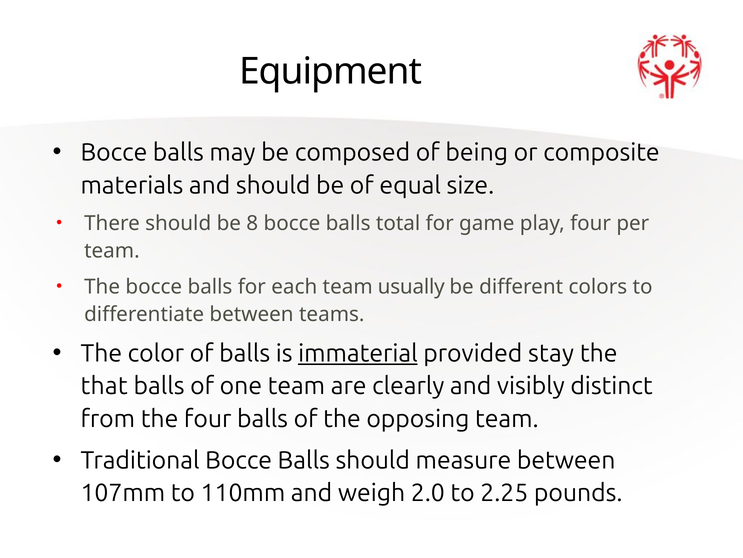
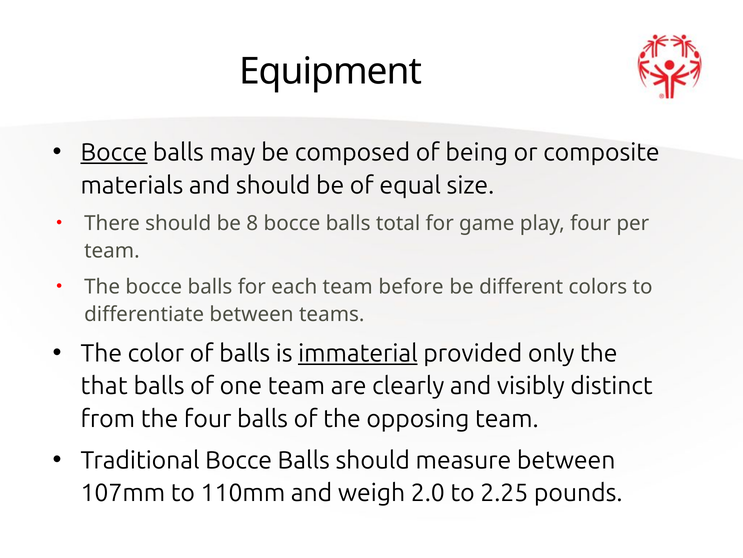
Bocce at (114, 152) underline: none -> present
usually: usually -> before
stay: stay -> only
